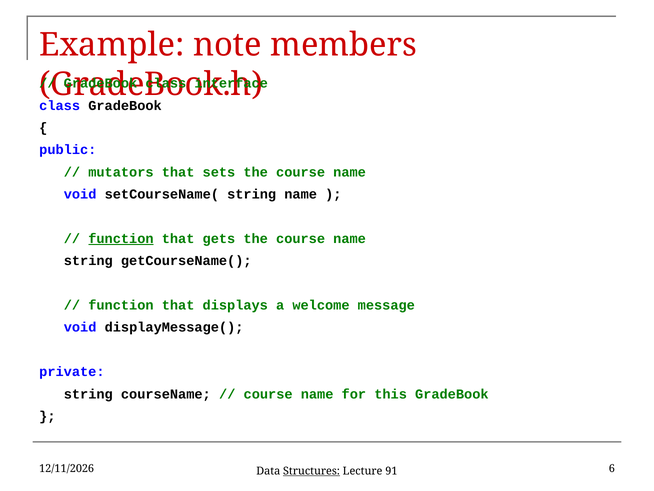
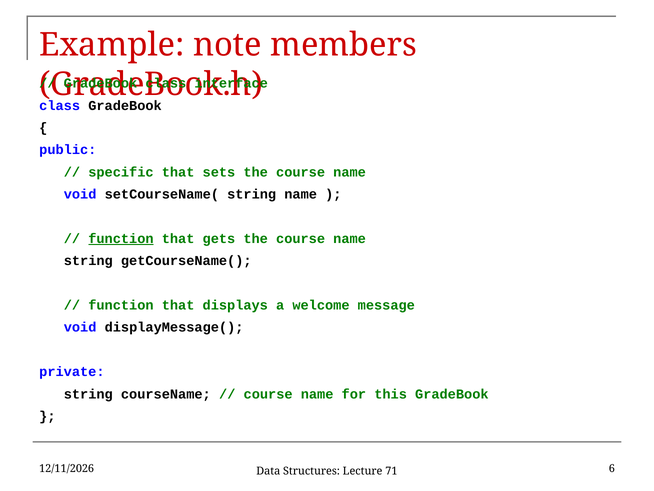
mutators: mutators -> specific
Structures underline: present -> none
91: 91 -> 71
